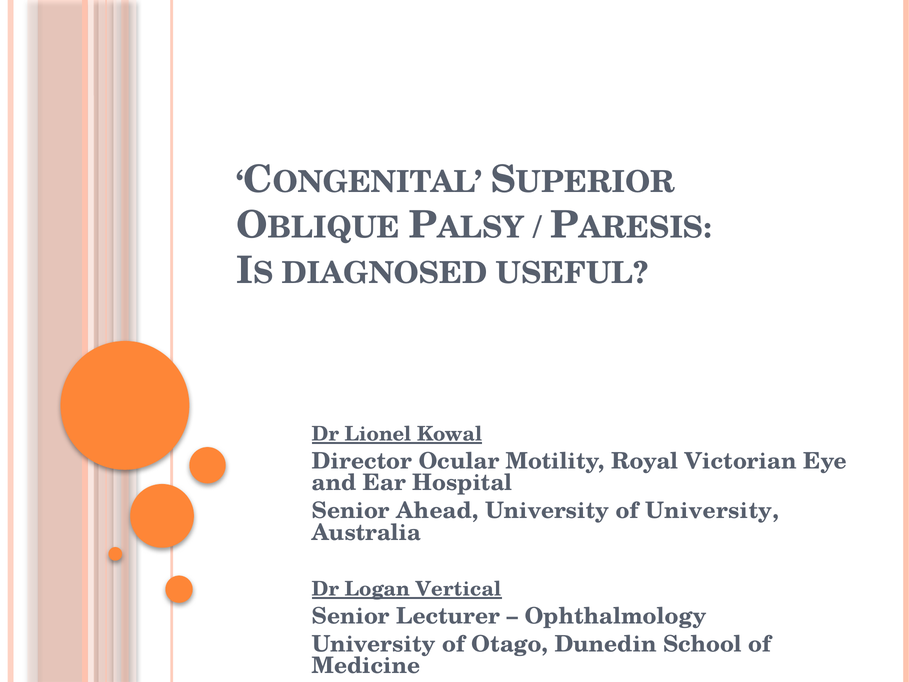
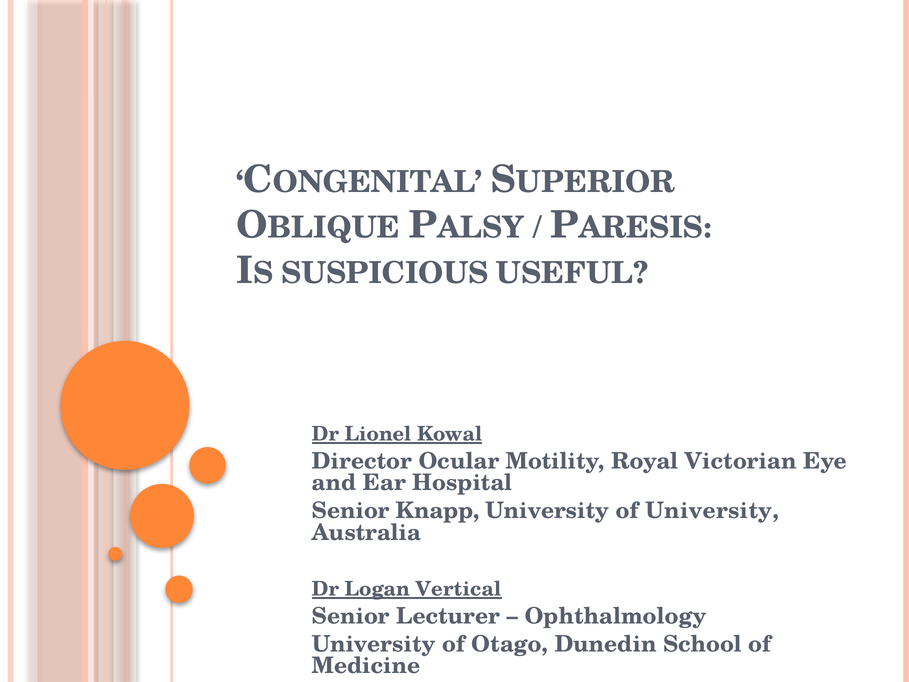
DIAGNOSED: DIAGNOSED -> SUSPICIOUS
Ahead: Ahead -> Knapp
